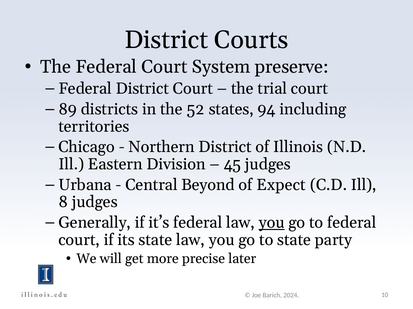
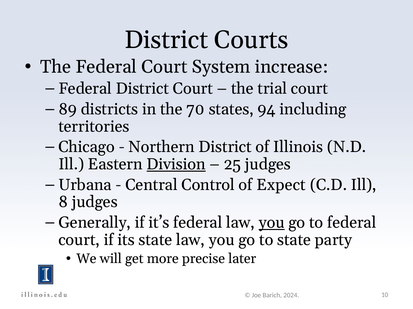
preserve: preserve -> increase
52: 52 -> 70
Division underline: none -> present
45: 45 -> 25
Beyond: Beyond -> Control
